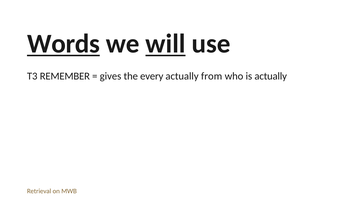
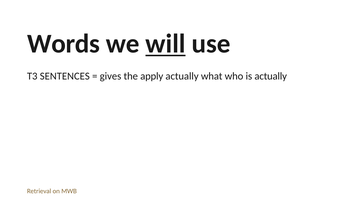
Words underline: present -> none
REMEMBER: REMEMBER -> SENTENCES
every: every -> apply
from: from -> what
